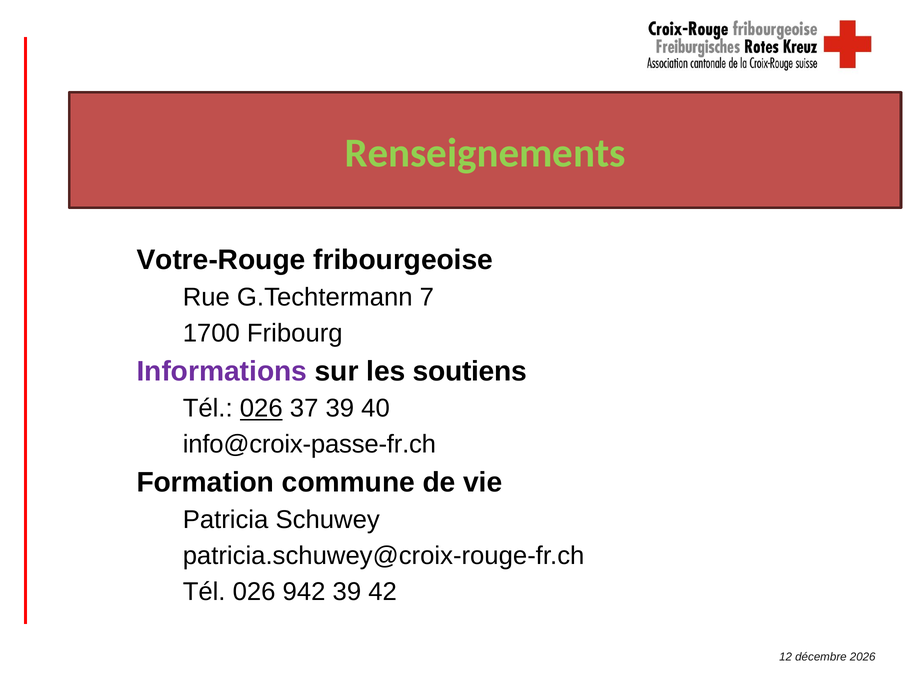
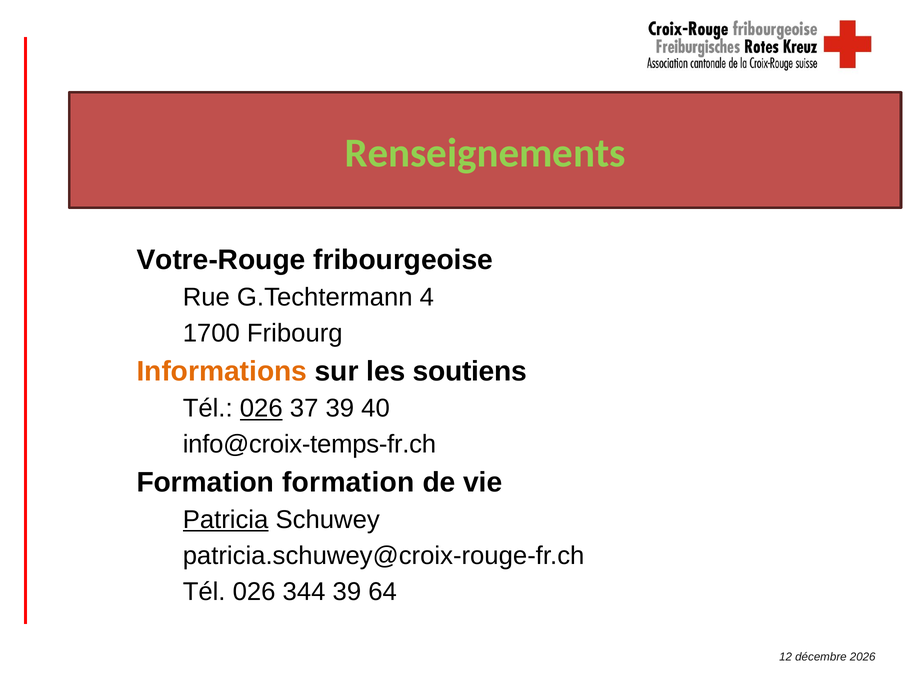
7: 7 -> 4
Informations colour: purple -> orange
info@croix-passe-fr.ch: info@croix-passe-fr.ch -> info@croix-temps-fr.ch
Formation commune: commune -> formation
Patricia underline: none -> present
942: 942 -> 344
42: 42 -> 64
